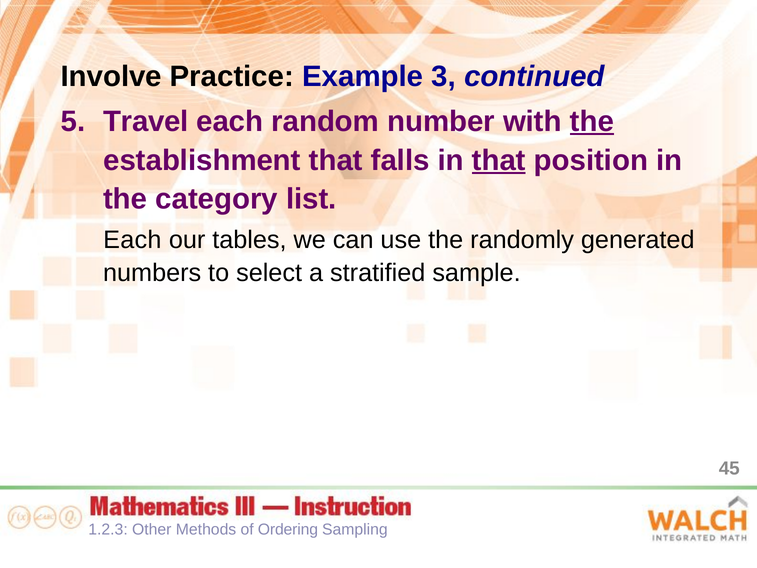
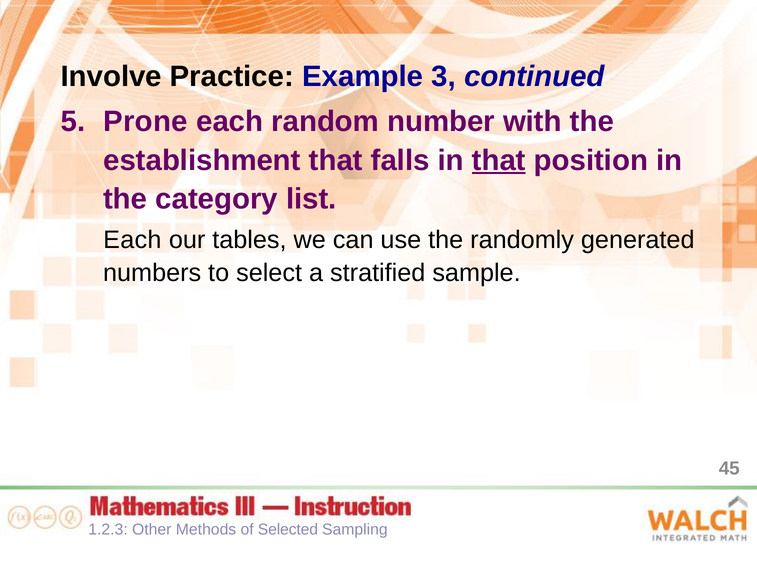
Travel: Travel -> Prone
the at (592, 121) underline: present -> none
Ordering: Ordering -> Selected
